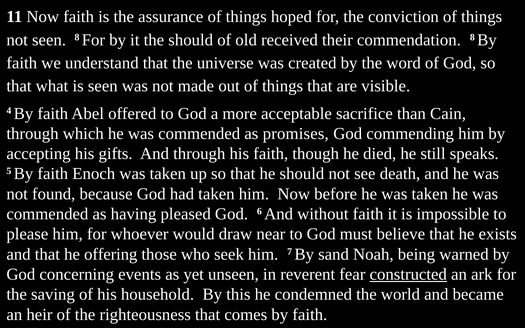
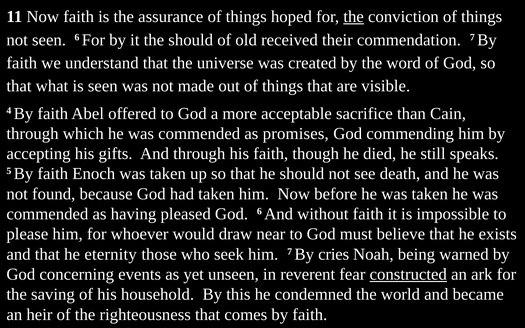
the at (354, 17) underline: none -> present
seen 8: 8 -> 6
commendation 8: 8 -> 7
offering: offering -> eternity
sand: sand -> cries
